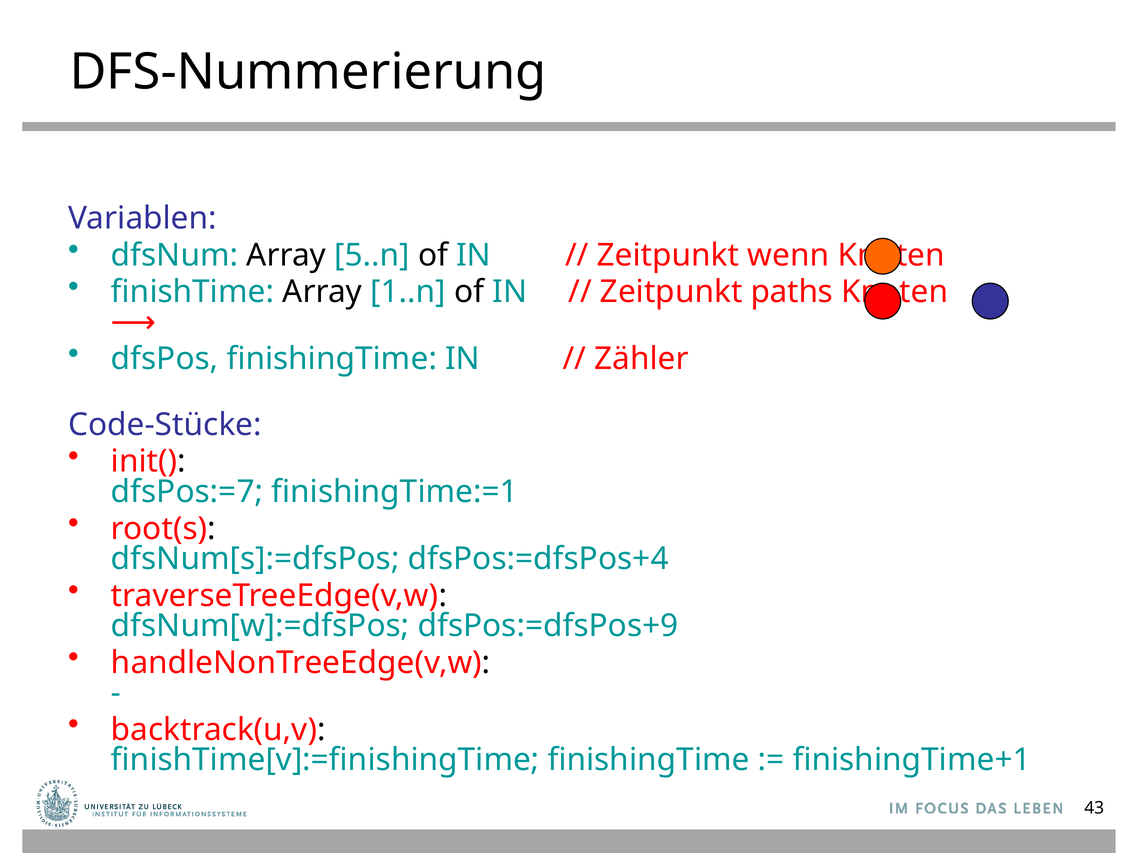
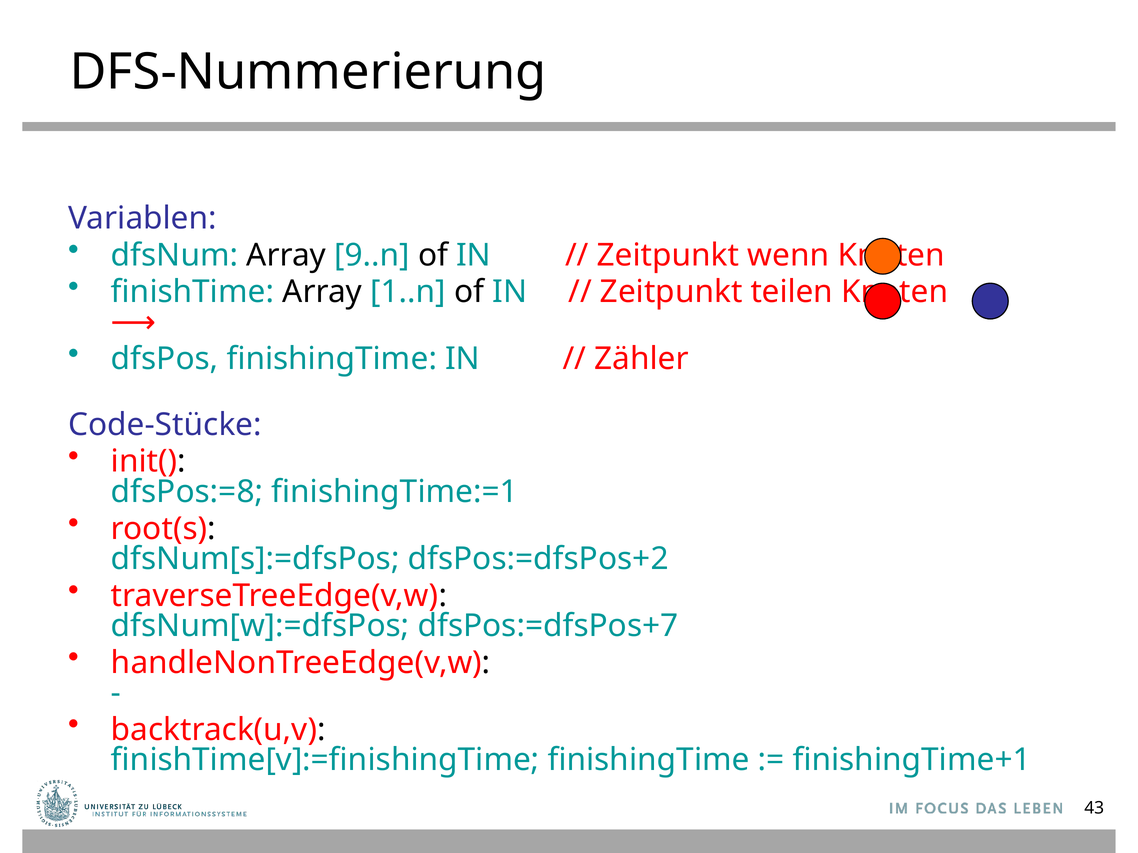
5..n: 5..n -> 9..n
paths: paths -> teilen
dfsPos:=7: dfsPos:=7 -> dfsPos:=8
dfsPos:=dfsPos+4: dfsPos:=dfsPos+4 -> dfsPos:=dfsPos+2
dfsPos:=dfsPos+9: dfsPos:=dfsPos+9 -> dfsPos:=dfsPos+7
